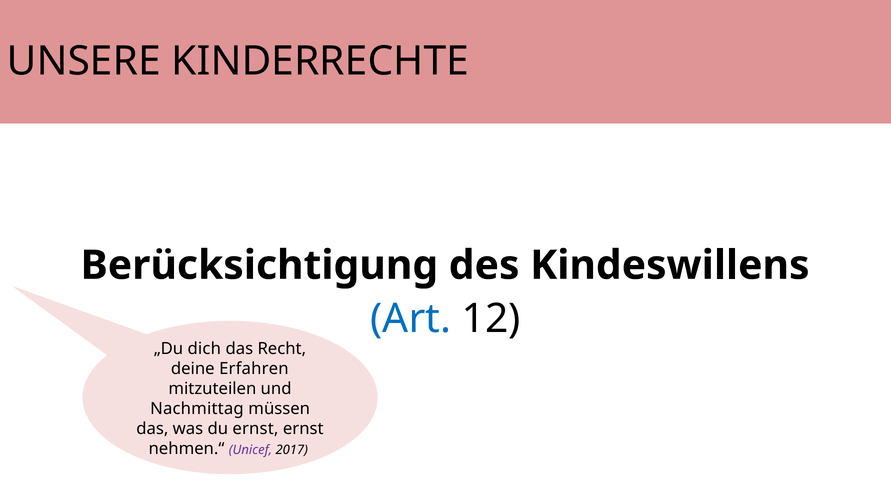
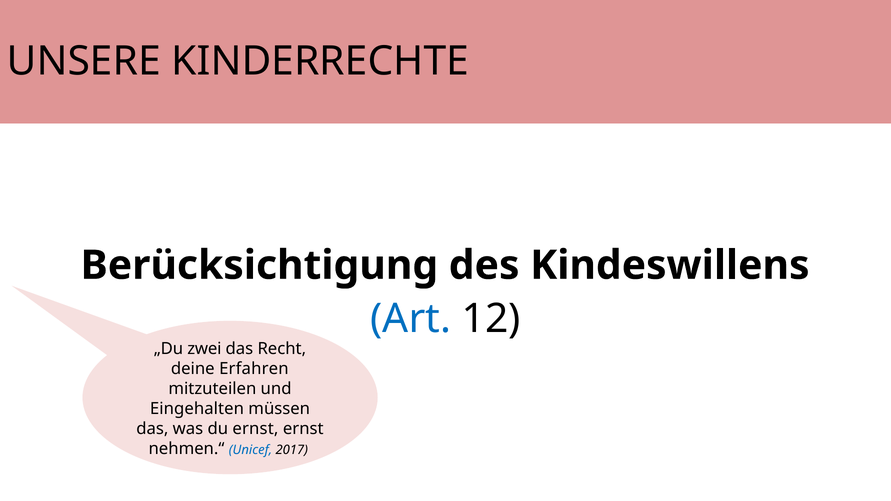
dich: dich -> zwei
Nachmittag: Nachmittag -> Eingehalten
Unicef colour: purple -> blue
